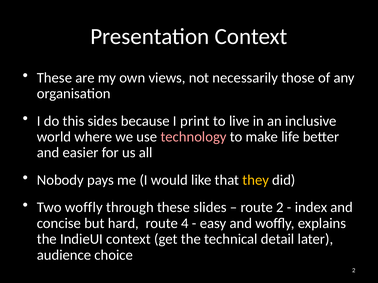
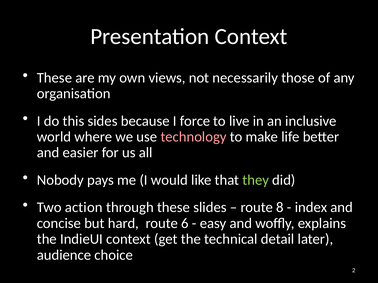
print: print -> force
they colour: yellow -> light green
Two woffly: woffly -> action
route 2: 2 -> 8
4: 4 -> 6
